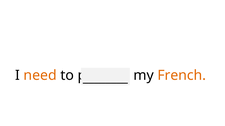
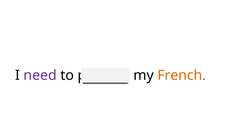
need colour: orange -> purple
